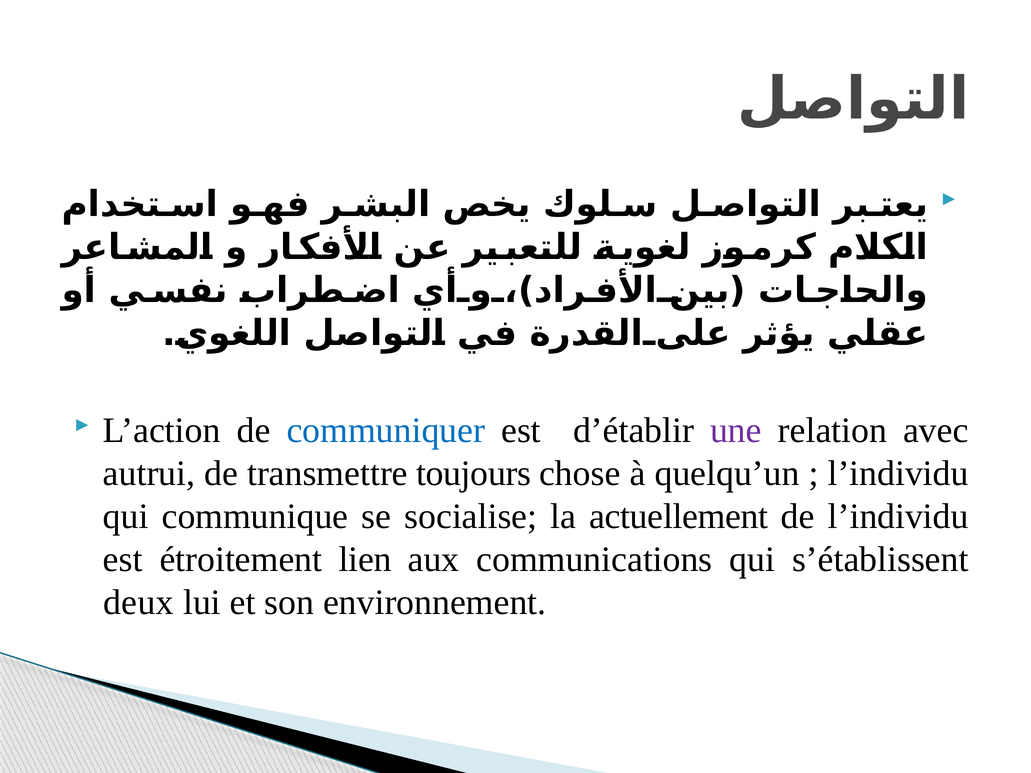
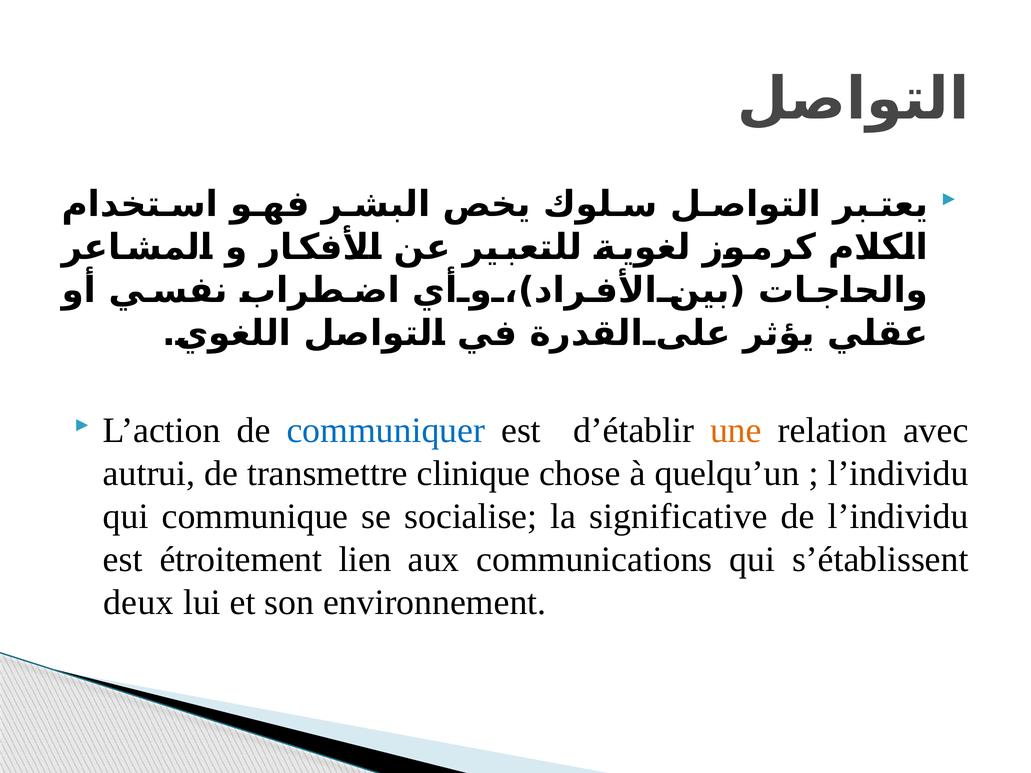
une colour: purple -> orange
toujours: toujours -> clinique
actuellement: actuellement -> significative
